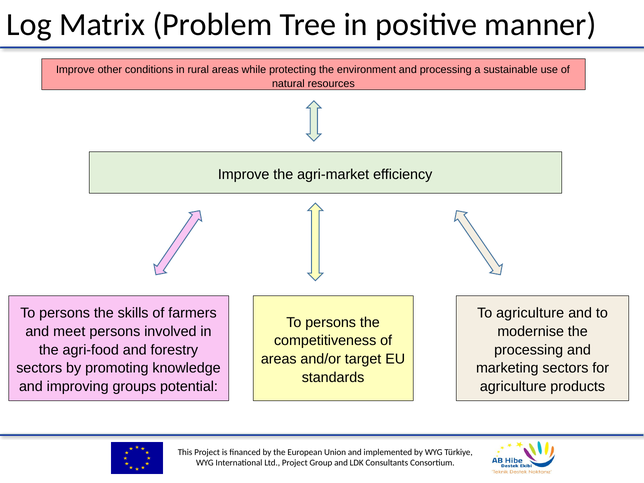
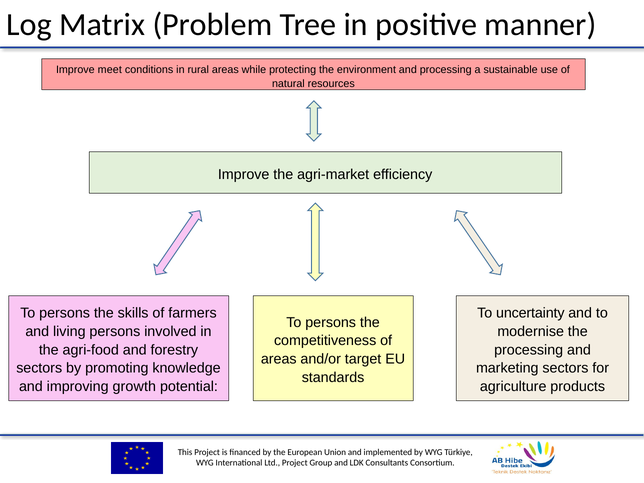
other: other -> meet
To agriculture: agriculture -> uncertainty
meet: meet -> living
groups: groups -> growth
